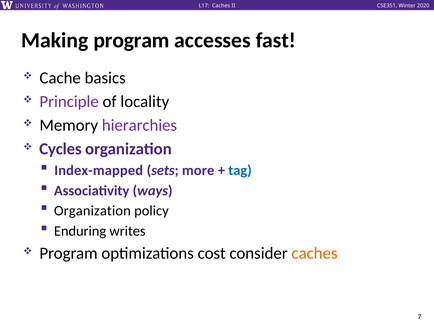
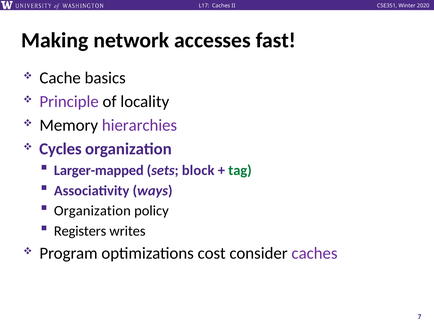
Making program: program -> network
Index-mapped: Index-mapped -> Larger-mapped
more: more -> block
tag colour: blue -> green
Enduring: Enduring -> Registers
caches at (315, 254) colour: orange -> purple
